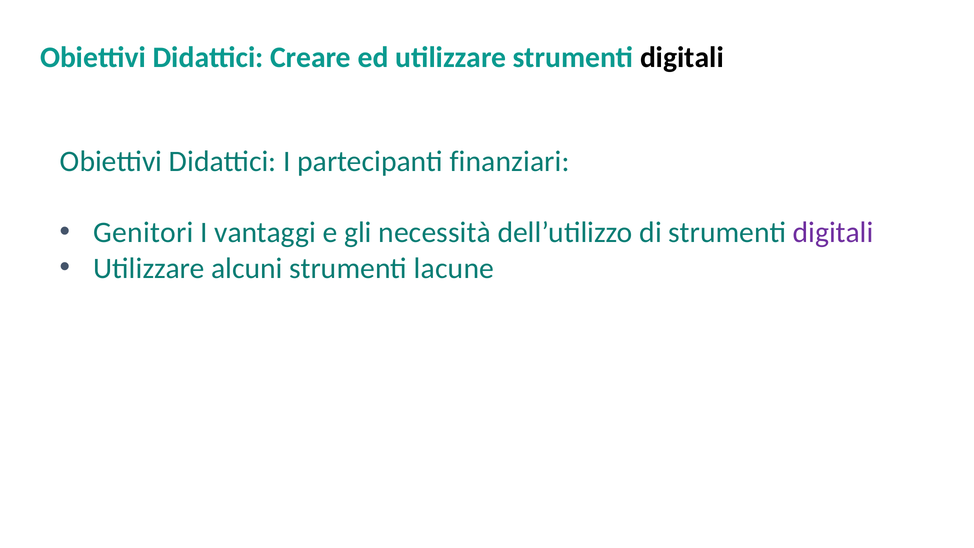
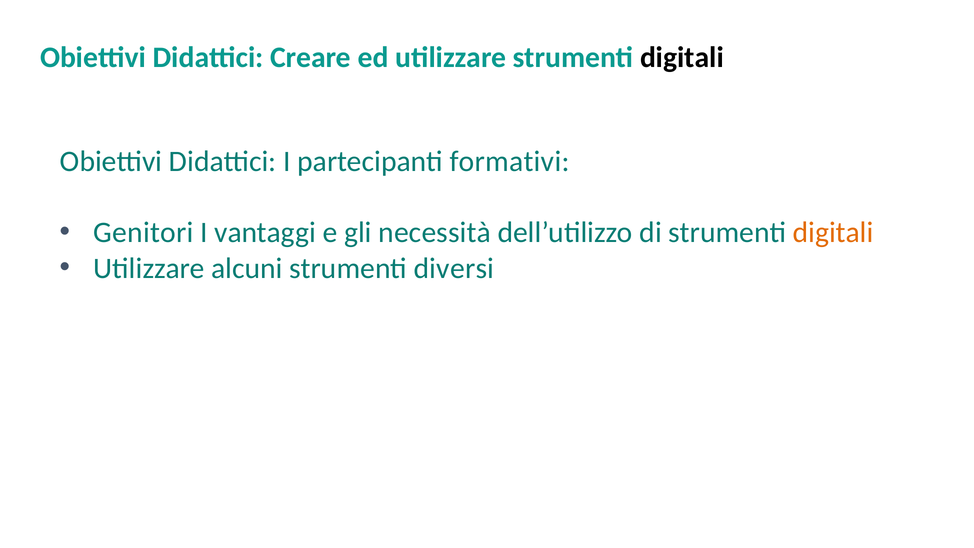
finanziari: finanziari -> formativi
digitali at (833, 233) colour: purple -> orange
lacune: lacune -> diversi
